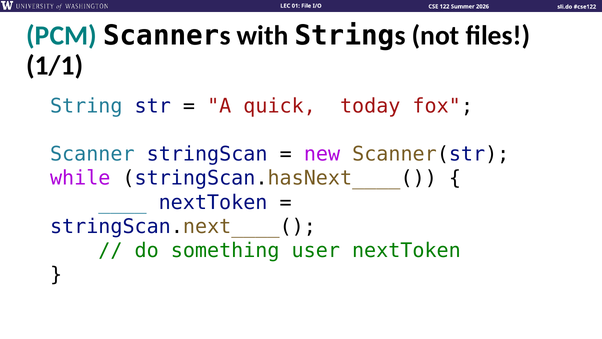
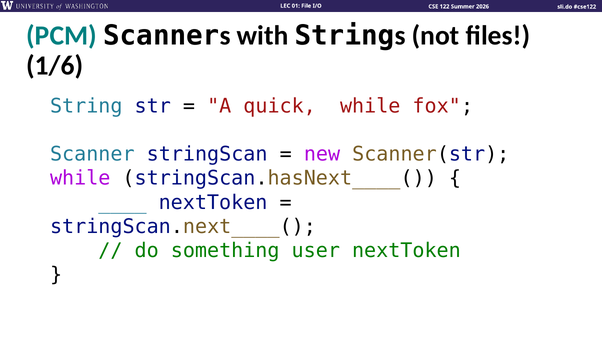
1/1: 1/1 -> 1/6
quick today: today -> while
